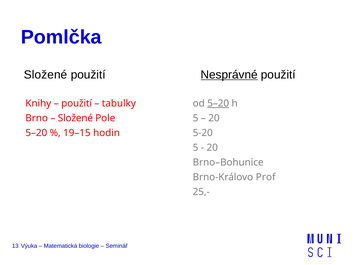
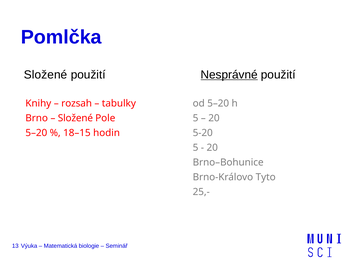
použití at (77, 104): použití -> rozsah
5–20 at (218, 104) underline: present -> none
19–15: 19–15 -> 18–15
Prof: Prof -> Tyto
